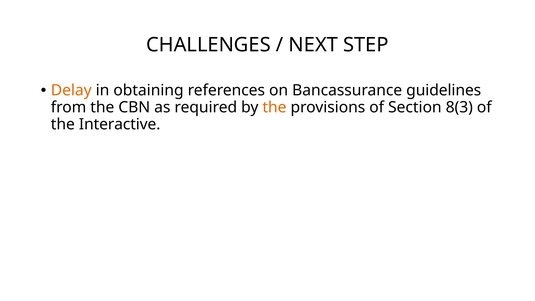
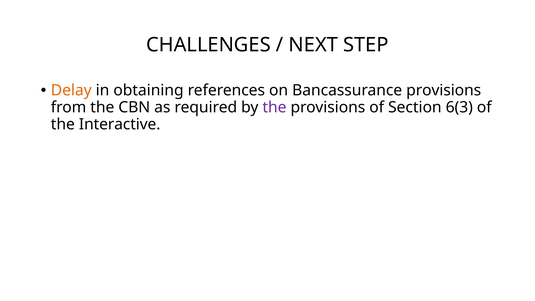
Bancassurance guidelines: guidelines -> provisions
the at (274, 107) colour: orange -> purple
8(3: 8(3 -> 6(3
